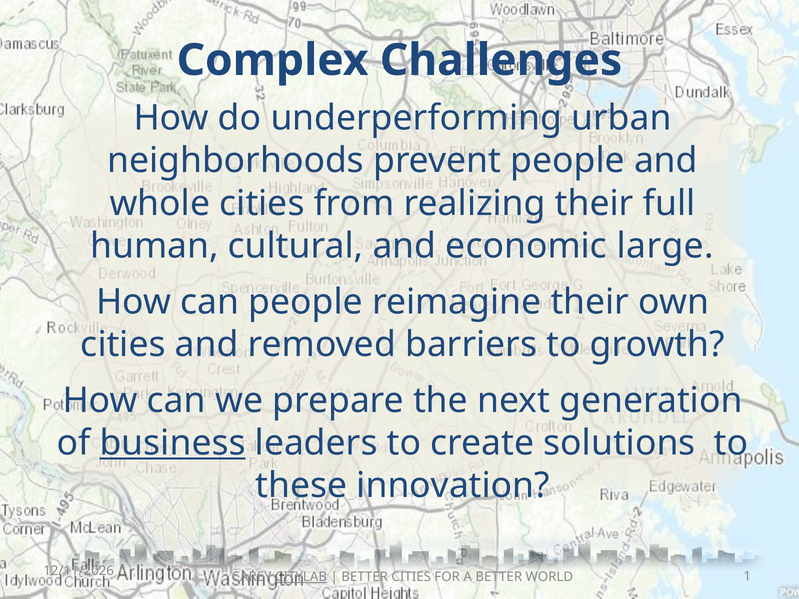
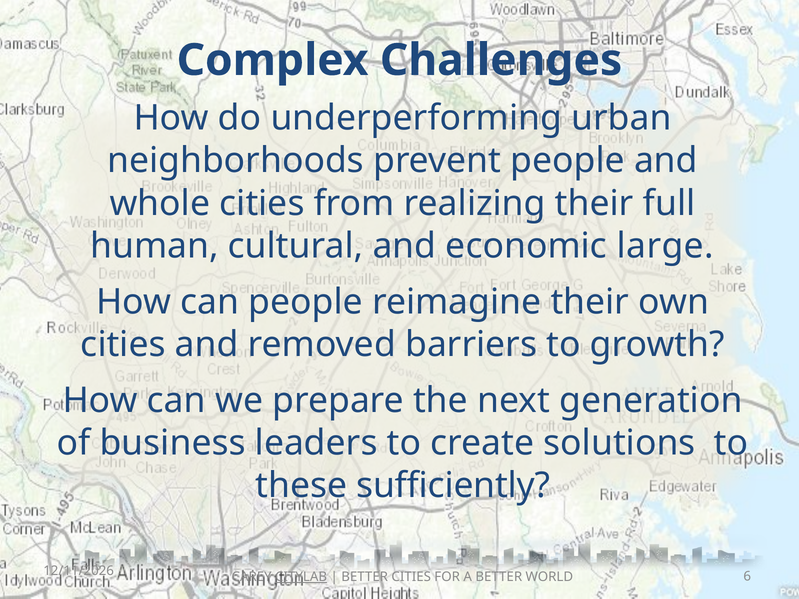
business underline: present -> none
innovation: innovation -> sufficiently
1: 1 -> 6
